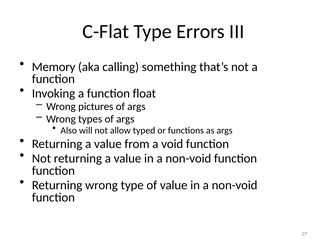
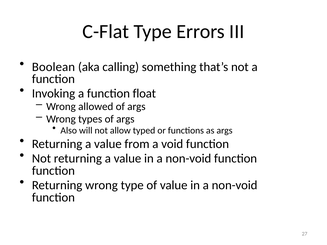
Memory: Memory -> Boolean
pictures: pictures -> allowed
